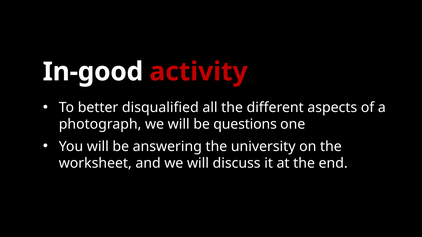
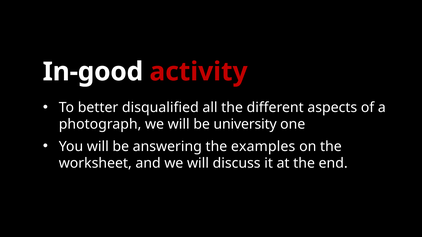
questions: questions -> university
university: university -> examples
